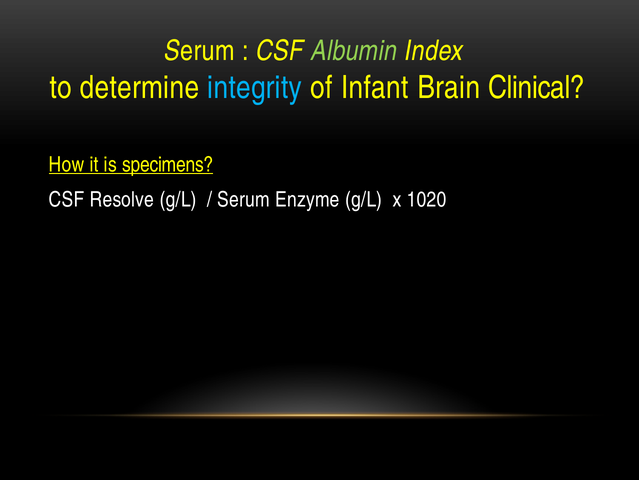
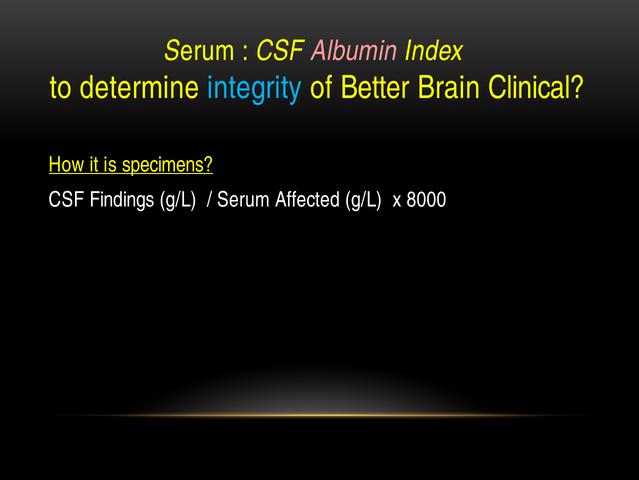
Albumin colour: light green -> pink
Infant: Infant -> Better
Resolve: Resolve -> Findings
Enzyme: Enzyme -> Affected
1020: 1020 -> 8000
